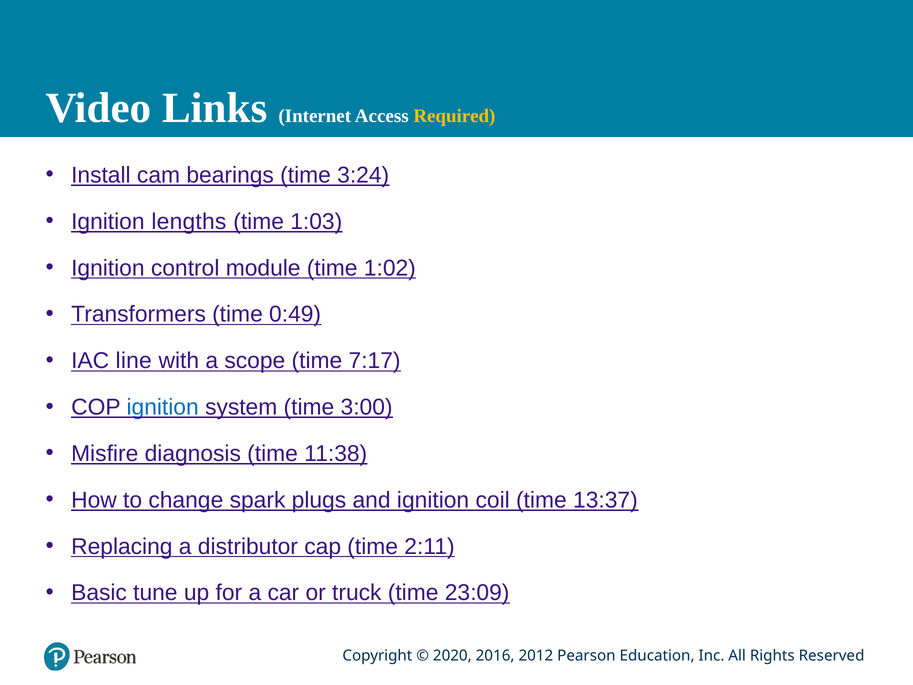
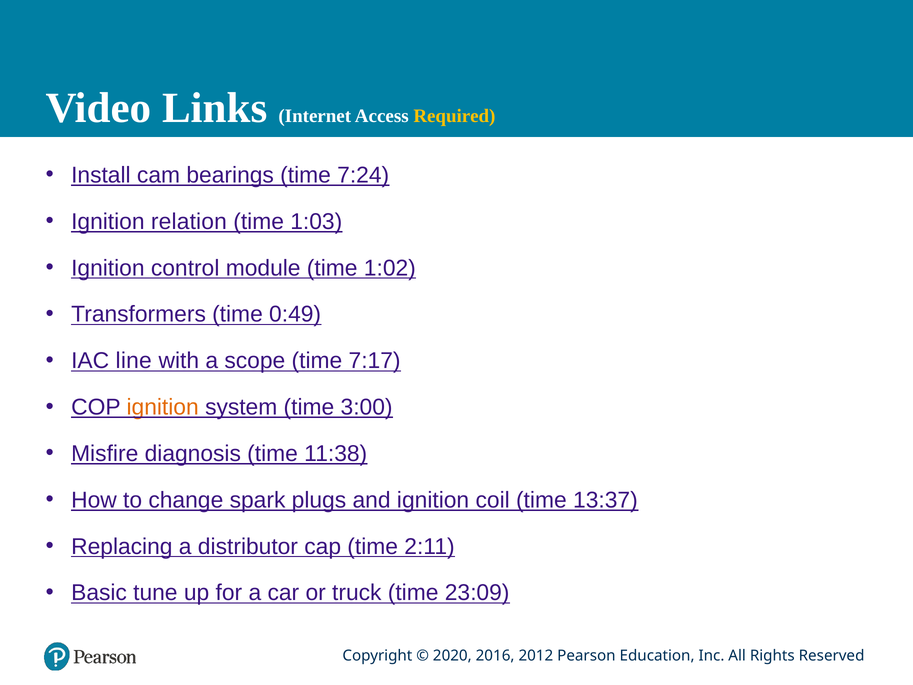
3:24: 3:24 -> 7:24
lengths: lengths -> relation
ignition at (163, 407) colour: blue -> orange
